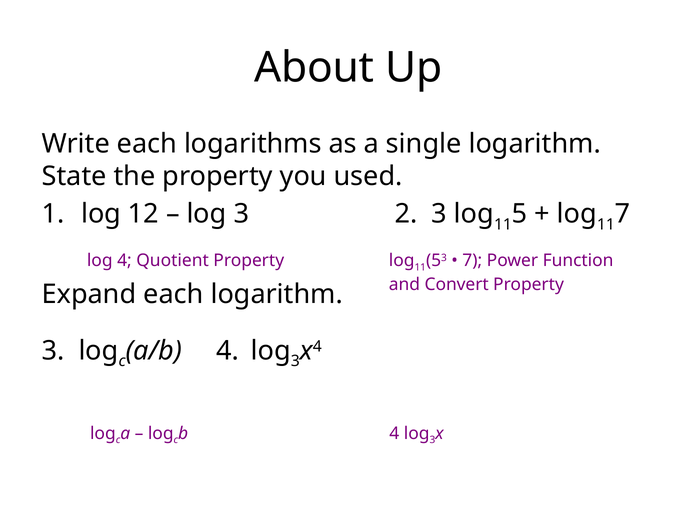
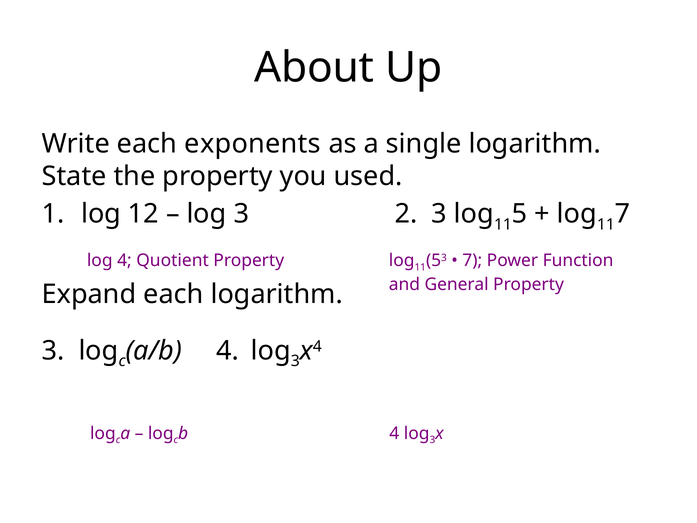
logarithms: logarithms -> exponents
Convert: Convert -> General
